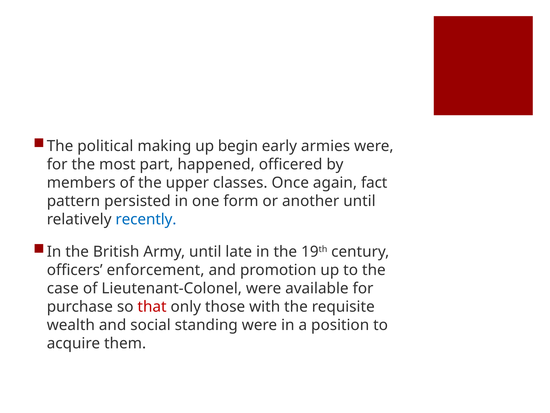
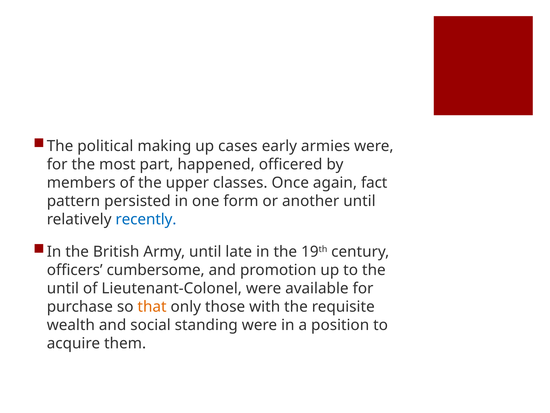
begin: begin -> cases
enforcement: enforcement -> cumbersome
case at (63, 288): case -> until
that colour: red -> orange
